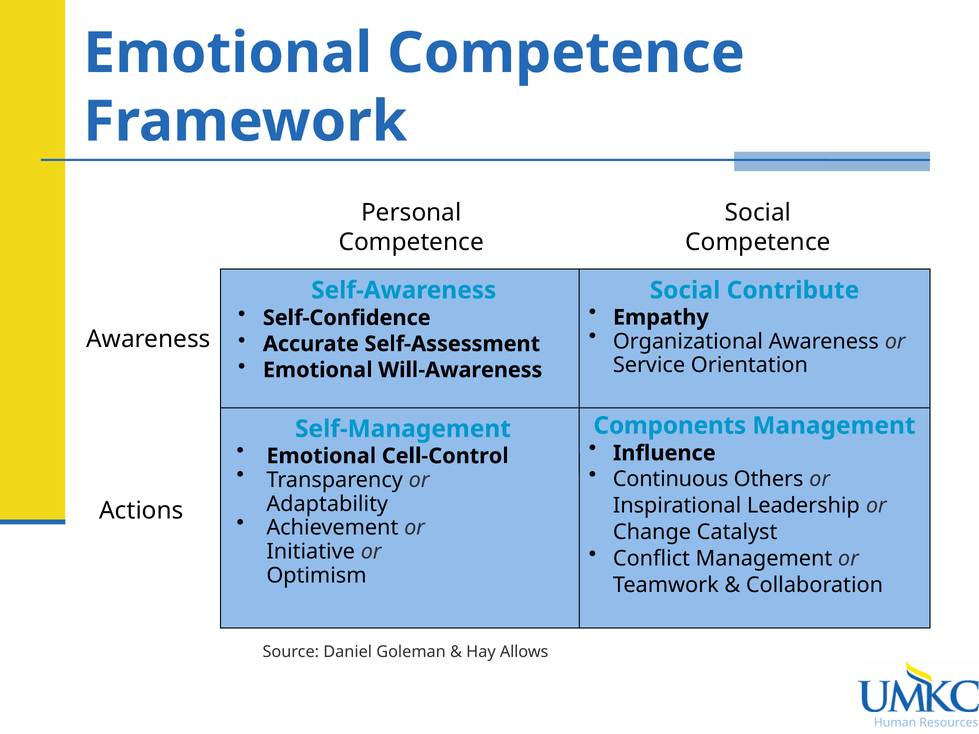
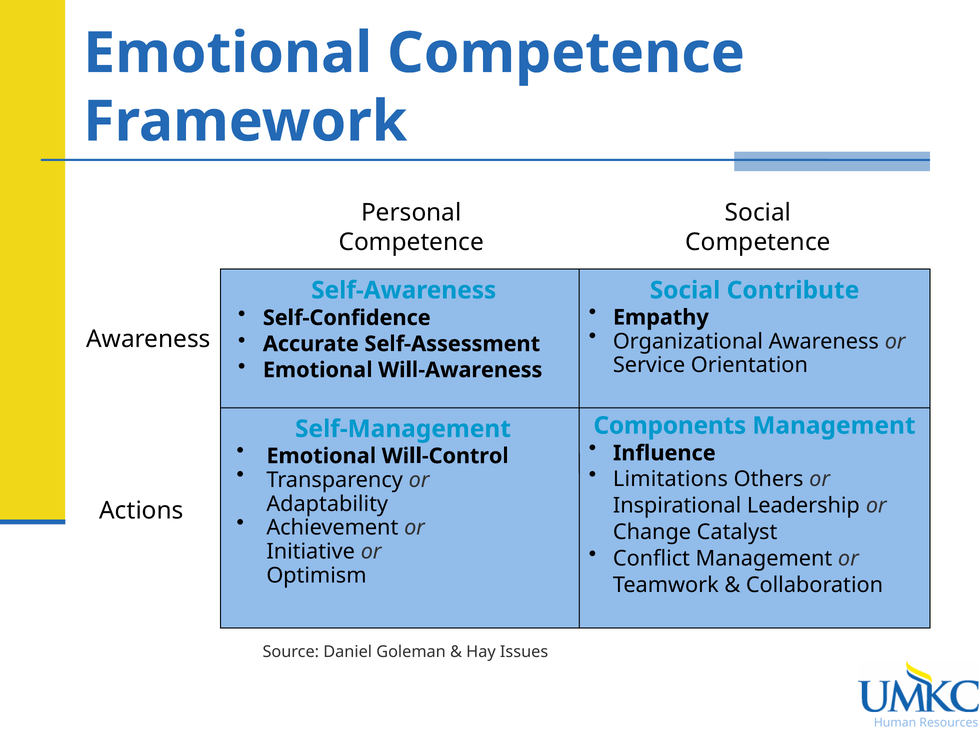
Cell-Control: Cell-Control -> Will-Control
Continuous: Continuous -> Limitations
Allows: Allows -> Issues
